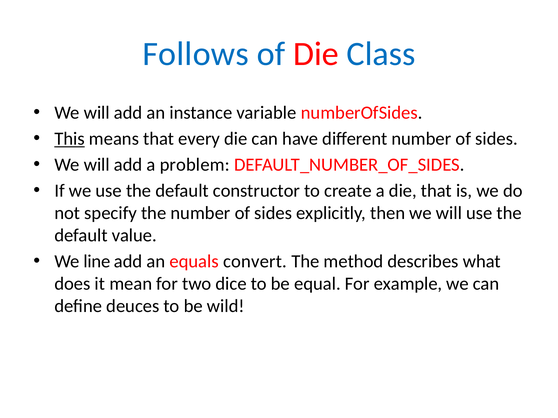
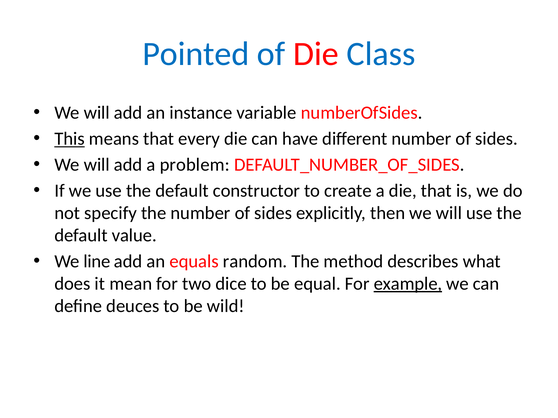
Follows: Follows -> Pointed
convert: convert -> random
example underline: none -> present
